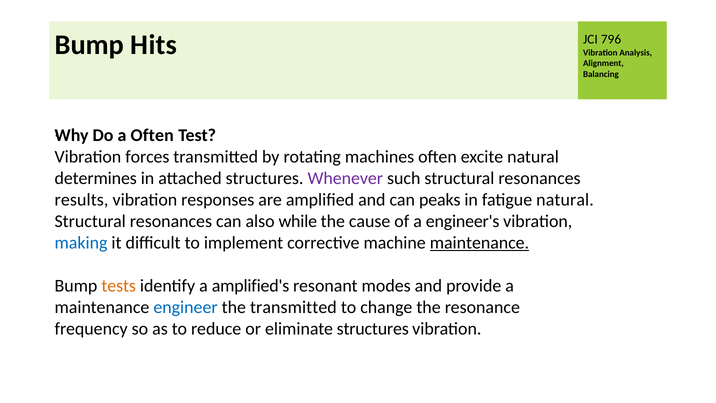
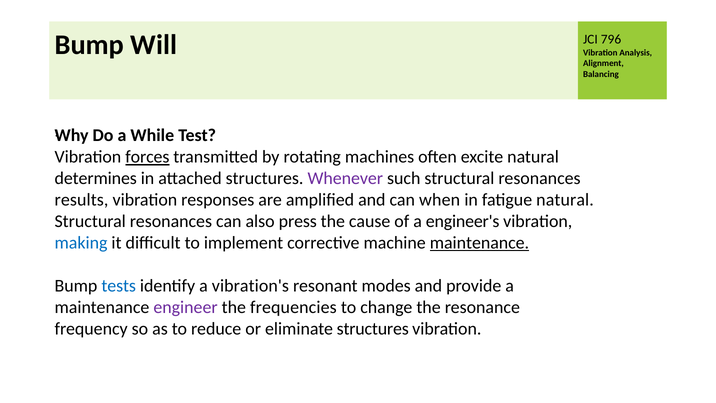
Hits: Hits -> Will
a Often: Often -> While
forces underline: none -> present
peaks: peaks -> when
while: while -> press
tests colour: orange -> blue
amplified's: amplified's -> vibration's
engineer colour: blue -> purple
the transmitted: transmitted -> frequencies
